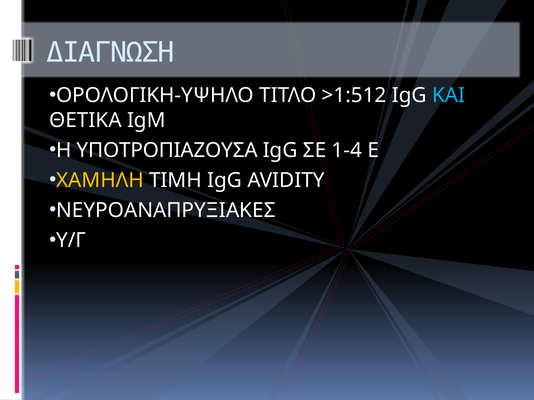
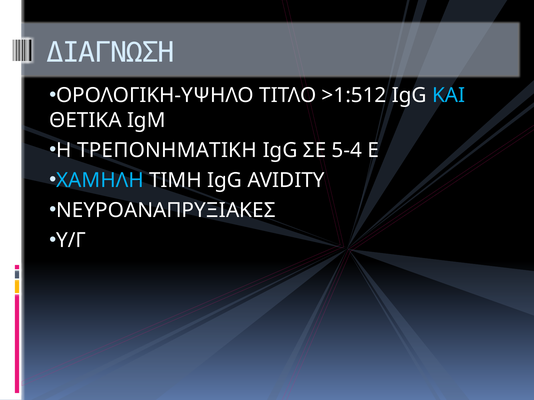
ΥΠΟΤΡΟΠΙΑΖΟΥΣΑ: ΥΠΟΤΡΟΠΙΑΖΟΥΣΑ -> ΤΡΕΠΟΝΗΜΑΤΙΚΗ
1-4: 1-4 -> 5-4
ΧΑΜΗΛΗ colour: yellow -> light blue
